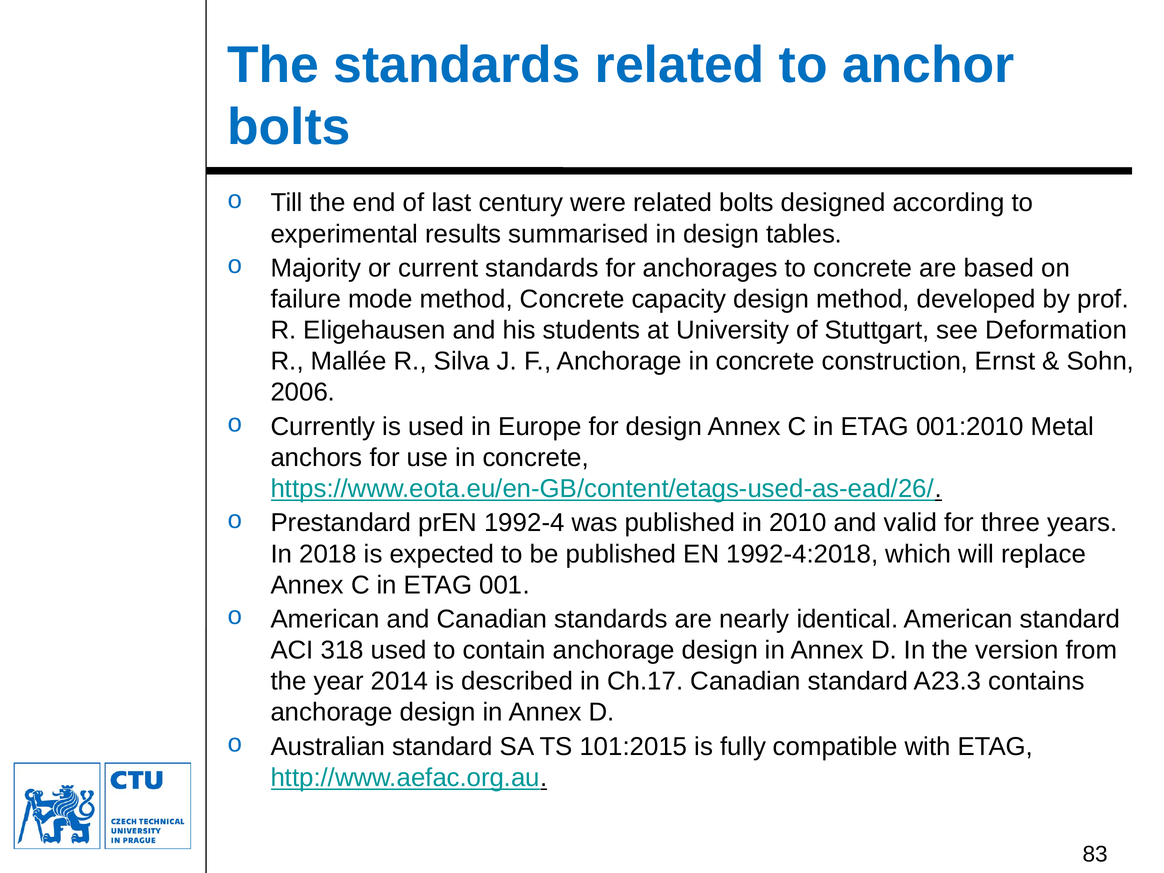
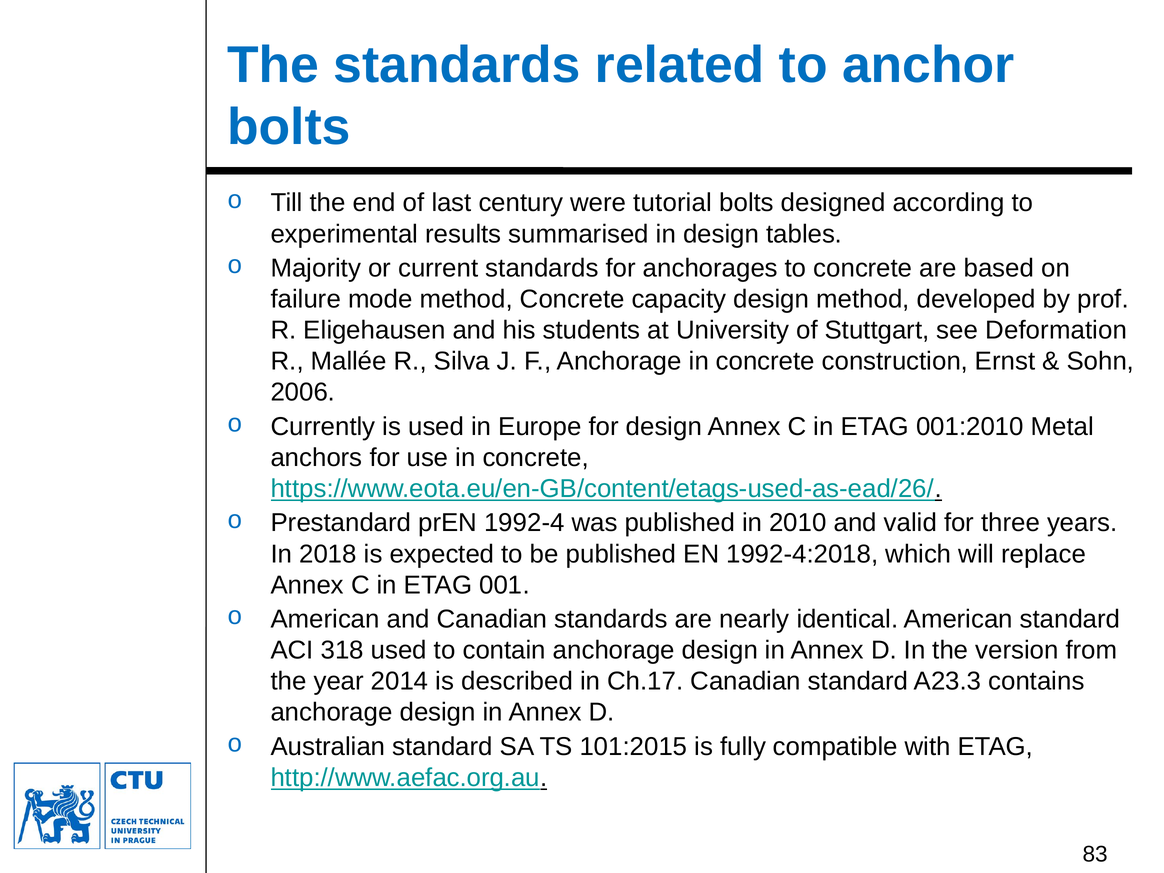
were related: related -> tutorial
